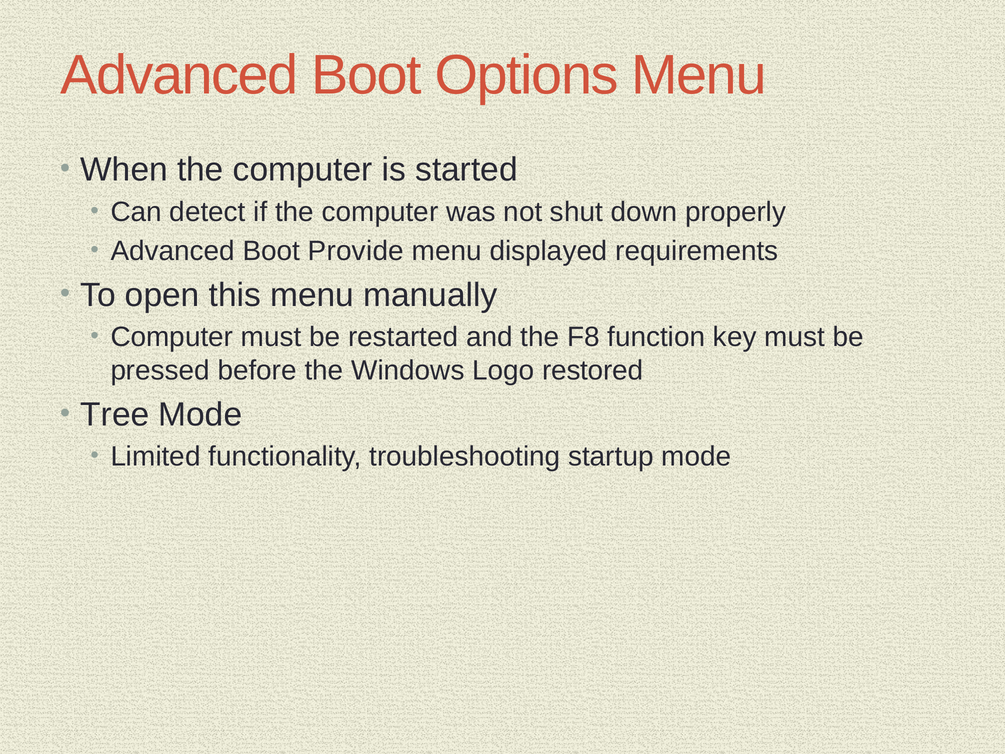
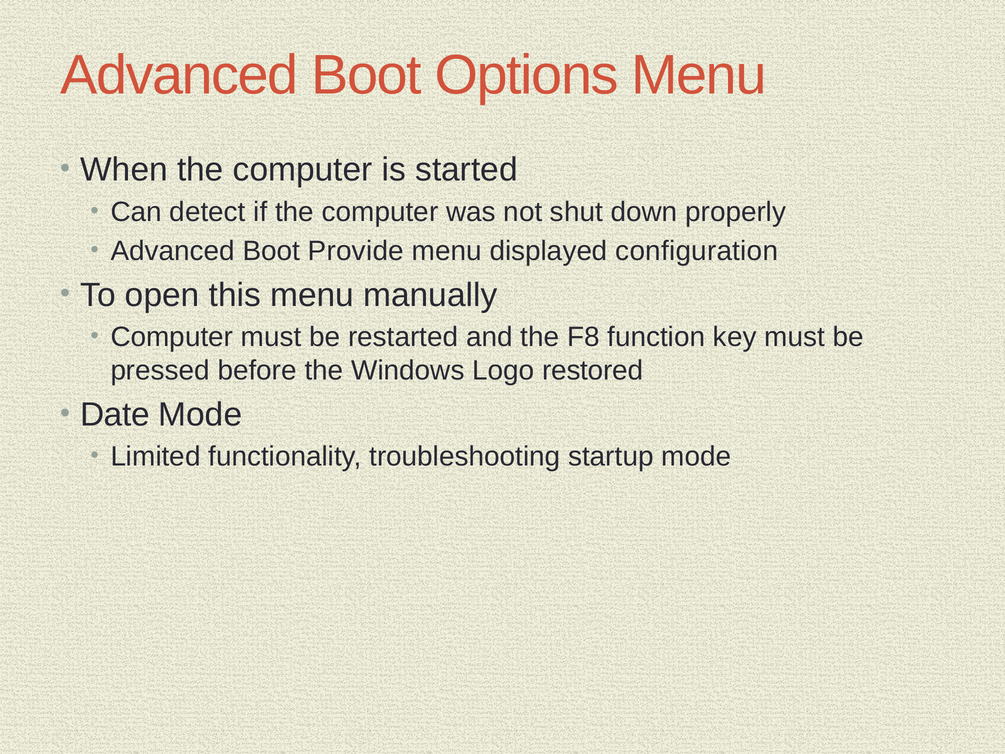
requirements: requirements -> configuration
Tree: Tree -> Date
